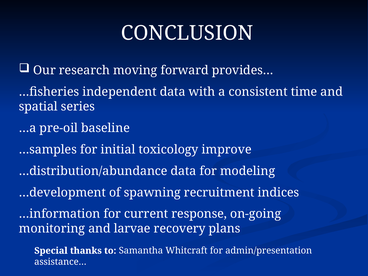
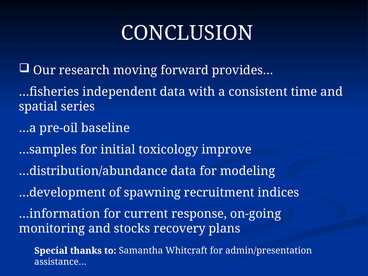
larvae: larvae -> stocks
